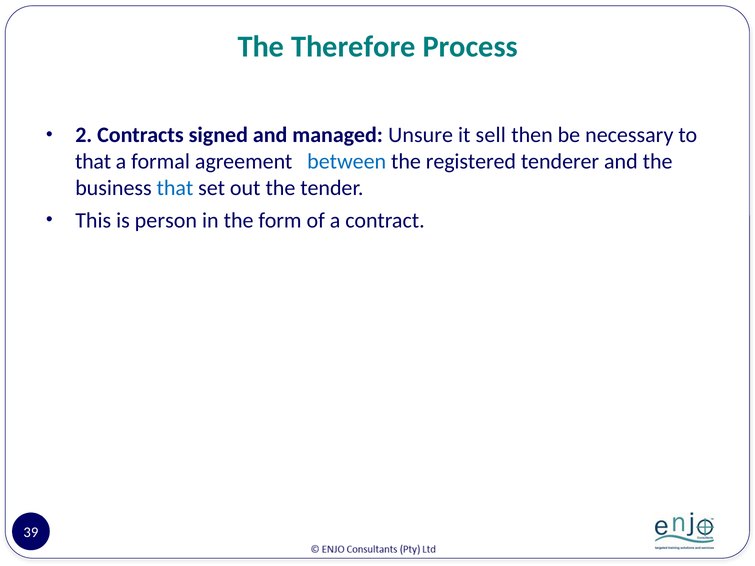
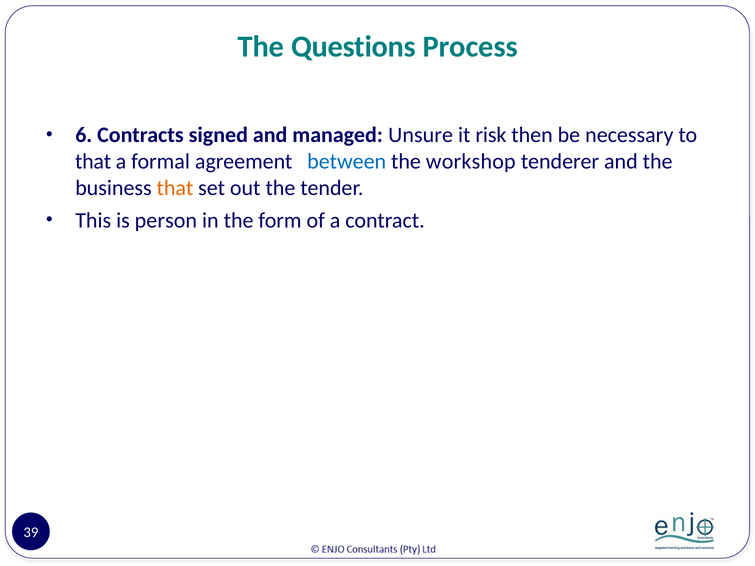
Therefore: Therefore -> Questions
2: 2 -> 6
sell: sell -> risk
registered: registered -> workshop
that at (175, 188) colour: blue -> orange
